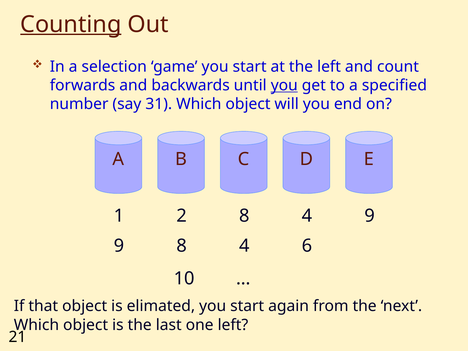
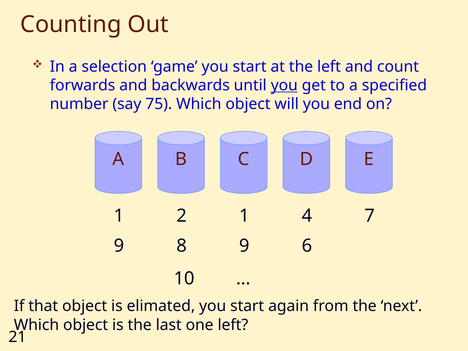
Counting underline: present -> none
31: 31 -> 75
2 8: 8 -> 1
4 9: 9 -> 7
9 8 4: 4 -> 9
